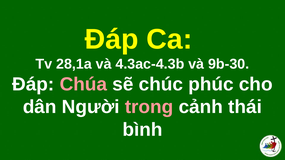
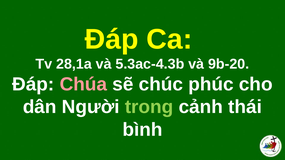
4.3ac-4.3b: 4.3ac-4.3b -> 5.3ac-4.3b
9b-30: 9b-30 -> 9b-20
trong colour: pink -> light green
